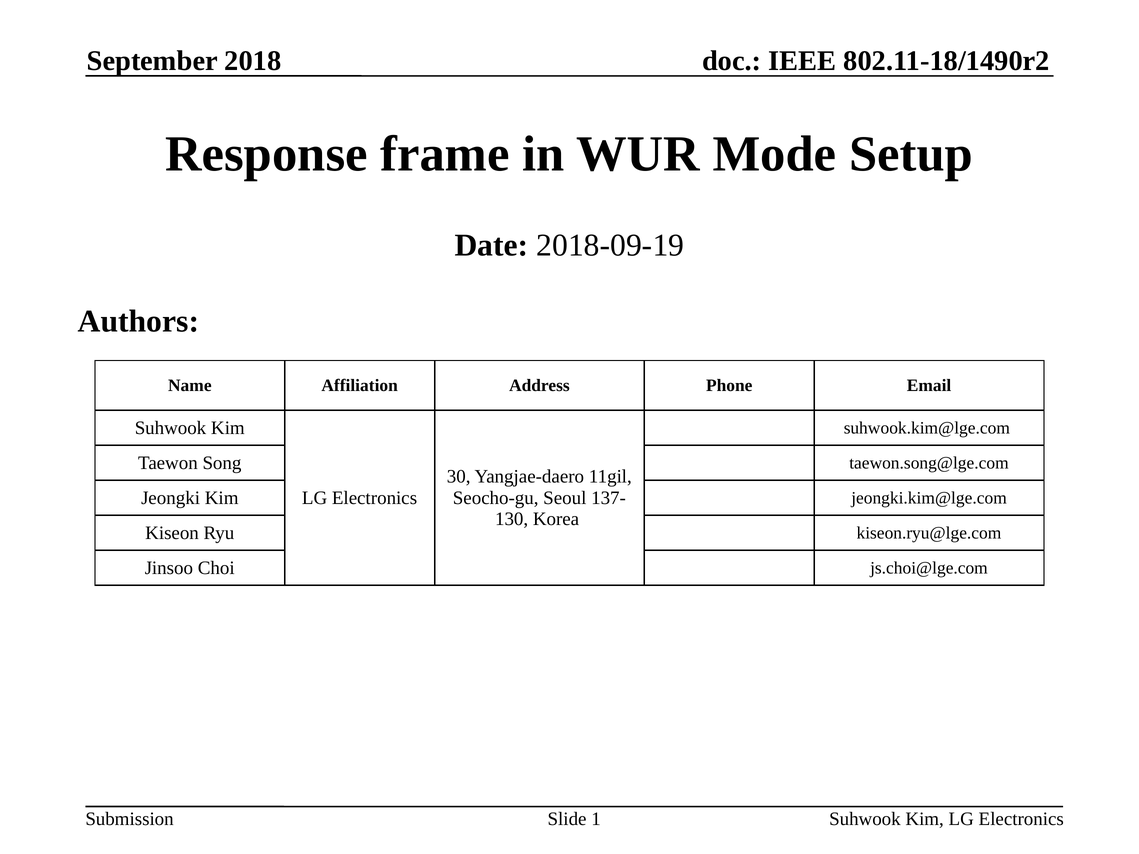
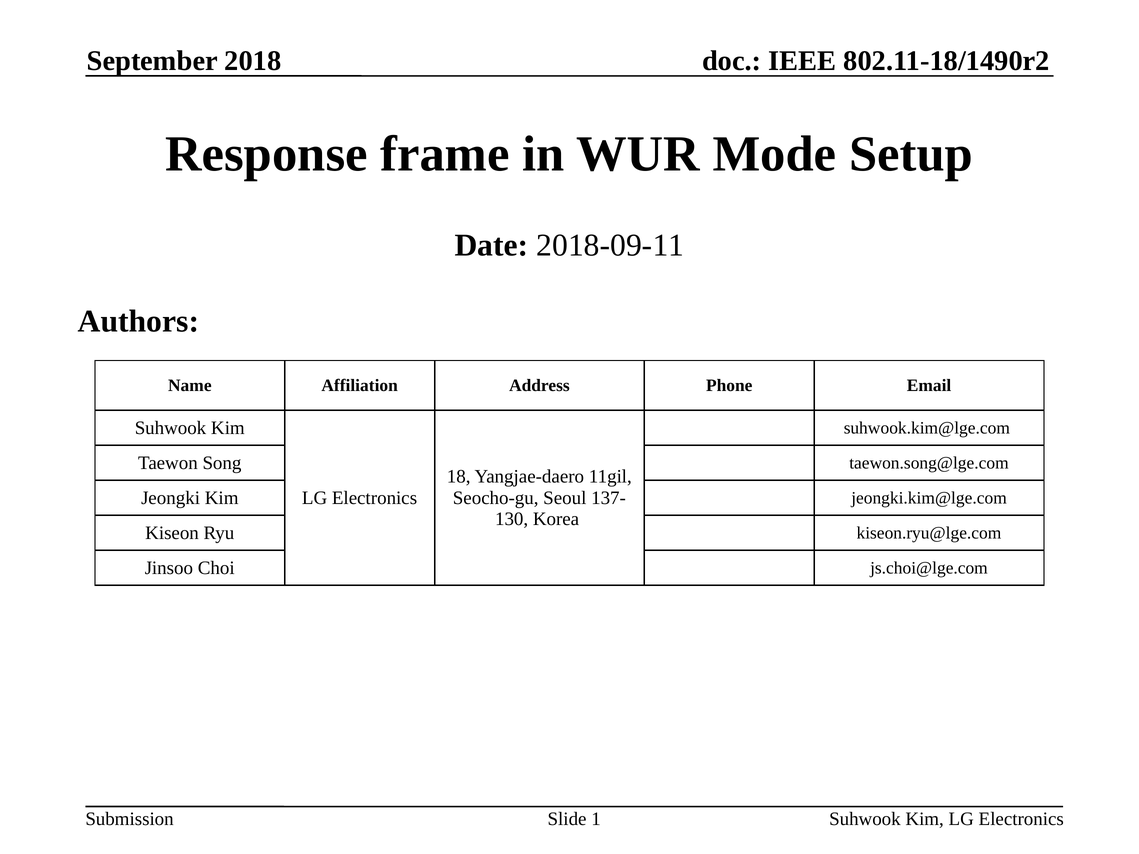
2018-09-19: 2018-09-19 -> 2018-09-11
30: 30 -> 18
